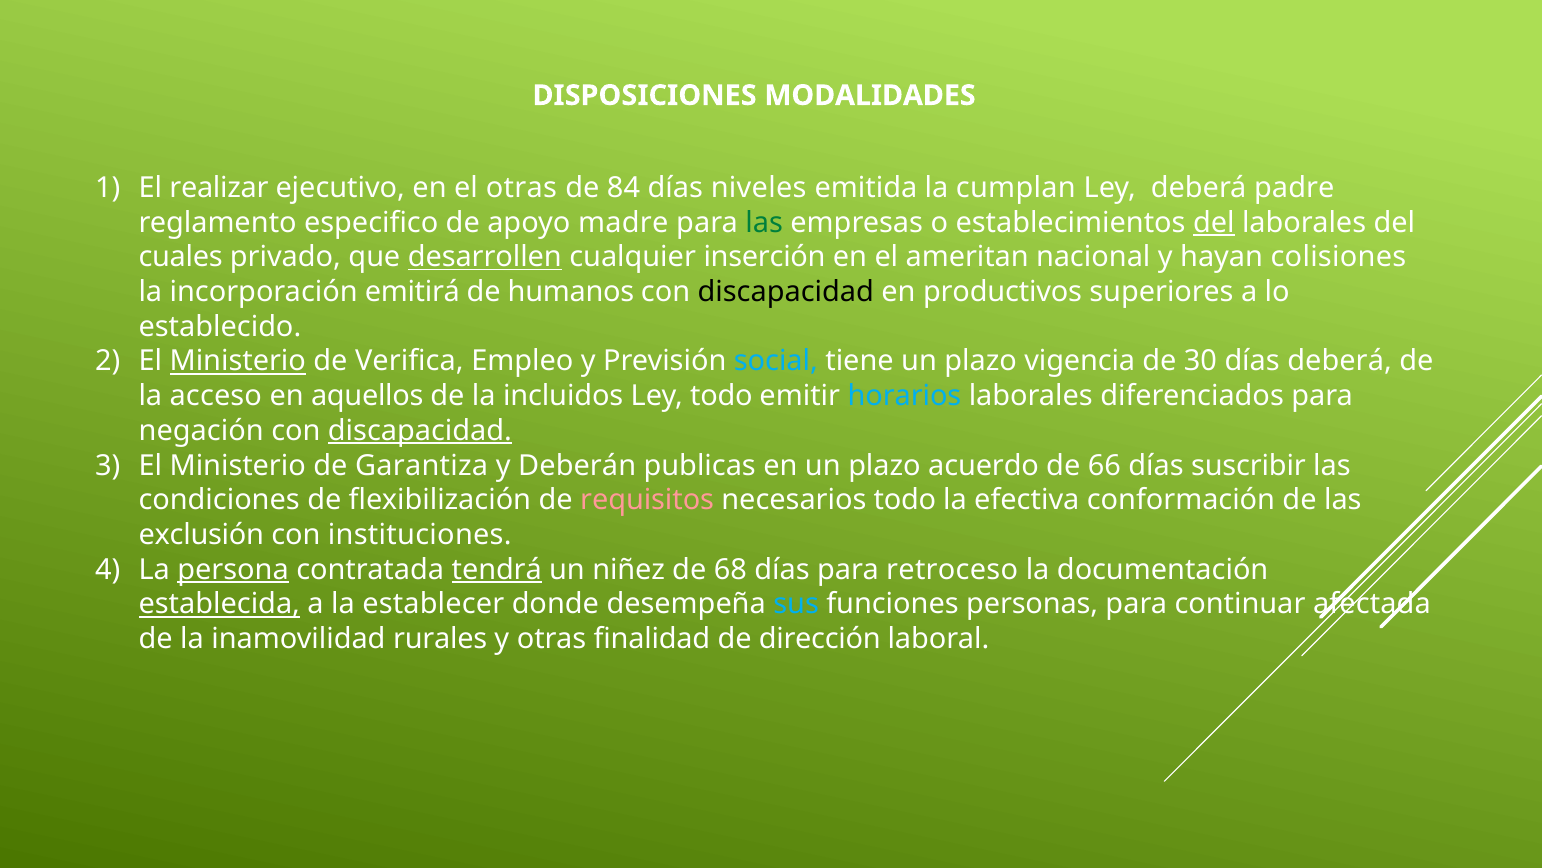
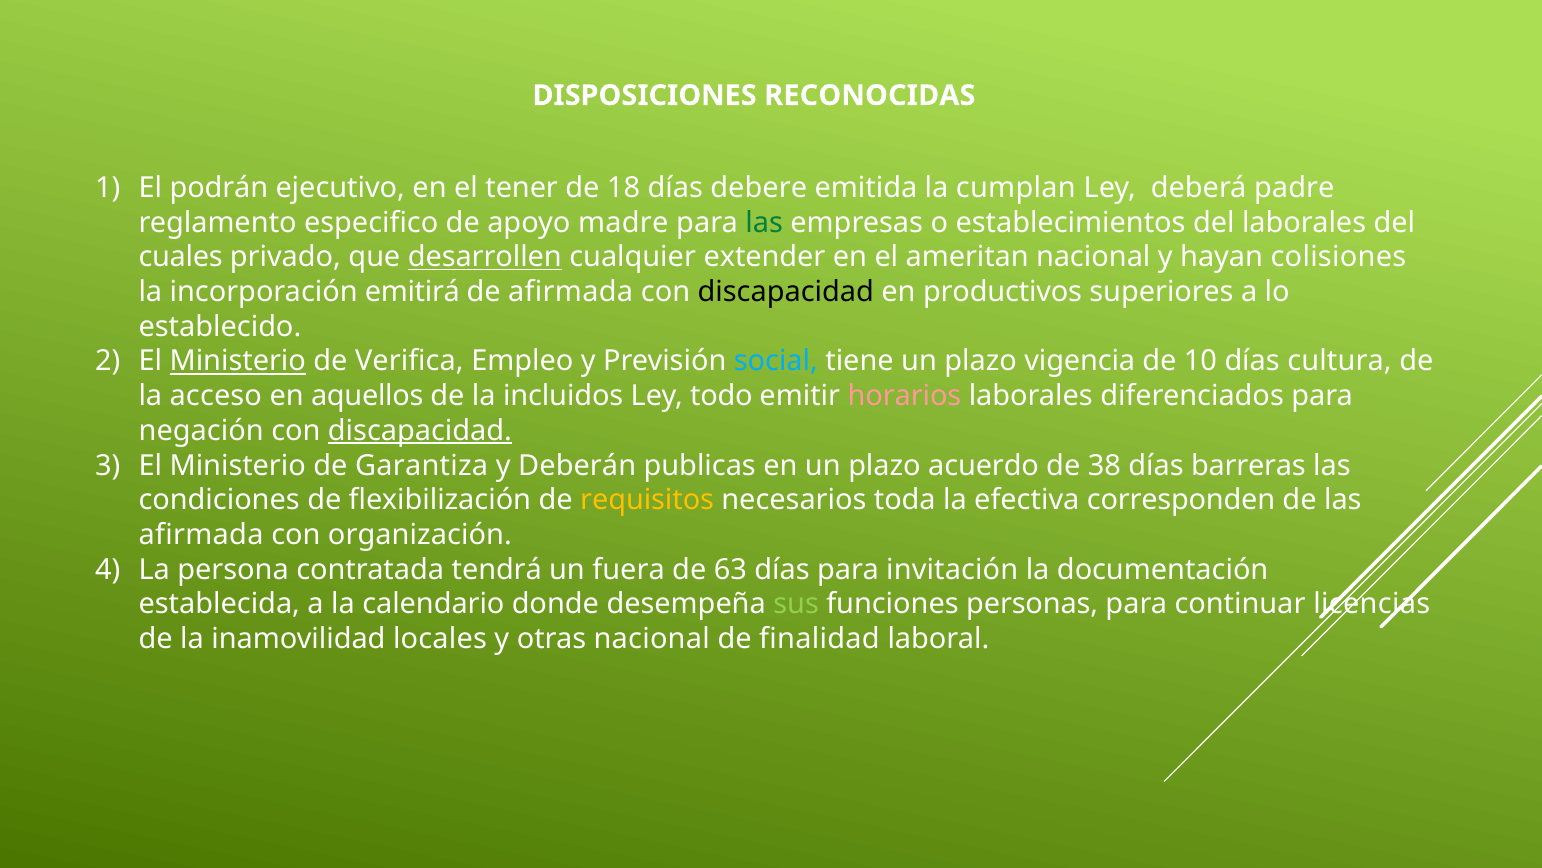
MODALIDADES: MODALIDADES -> RECONOCIDAS
realizar: realizar -> podrán
el otras: otras -> tener
84: 84 -> 18
niveles: niveles -> debere
del at (1214, 222) underline: present -> none
inserción: inserción -> extender
de humanos: humanos -> afirmada
30: 30 -> 10
días deberá: deberá -> cultura
horarios colour: light blue -> pink
66: 66 -> 38
suscribir: suscribir -> barreras
requisitos colour: pink -> yellow
necesarios todo: todo -> toda
conformación: conformación -> corresponden
exclusión at (201, 535): exclusión -> afirmada
instituciones: instituciones -> organización
persona underline: present -> none
tendrá underline: present -> none
niñez: niñez -> fuera
68: 68 -> 63
retroceso: retroceso -> invitación
establecida underline: present -> none
establecer: establecer -> calendario
sus colour: light blue -> light green
afectada: afectada -> licencias
rurales: rurales -> locales
otras finalidad: finalidad -> nacional
dirección: dirección -> finalidad
